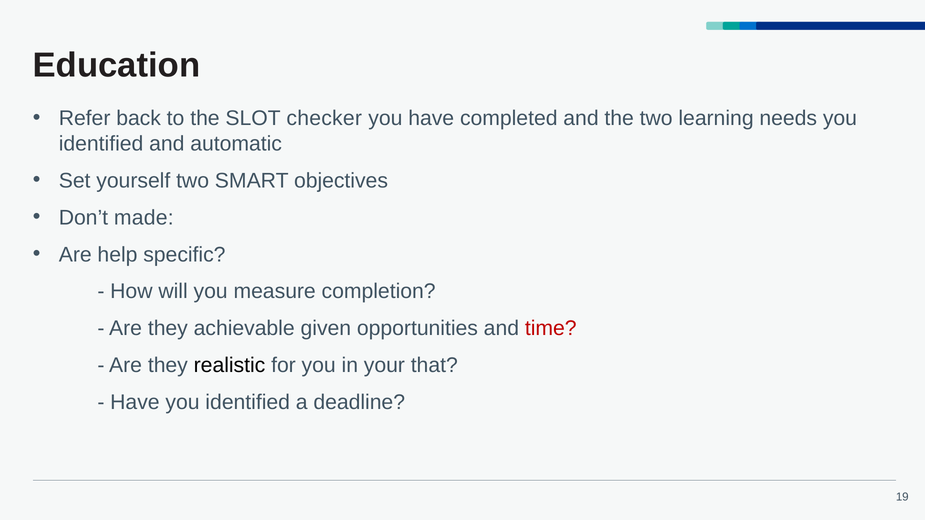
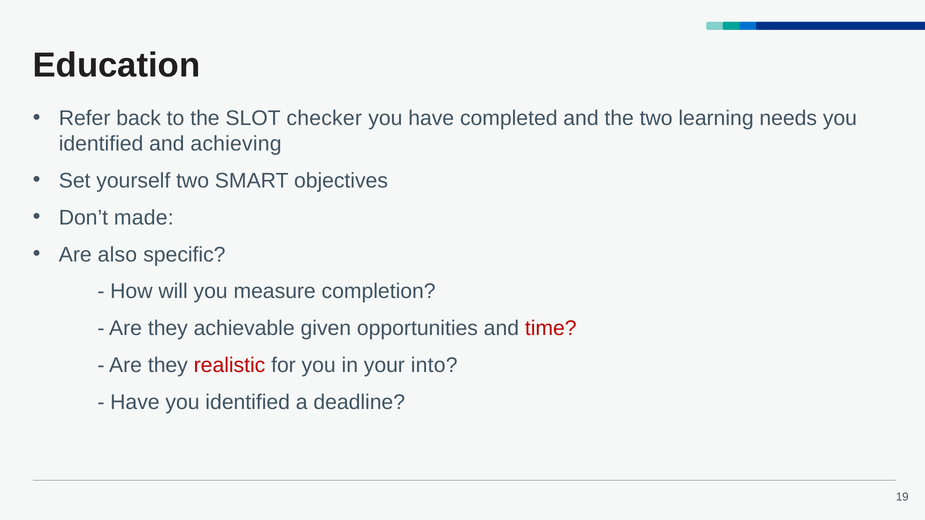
automatic: automatic -> achieving
help: help -> also
realistic colour: black -> red
that: that -> into
